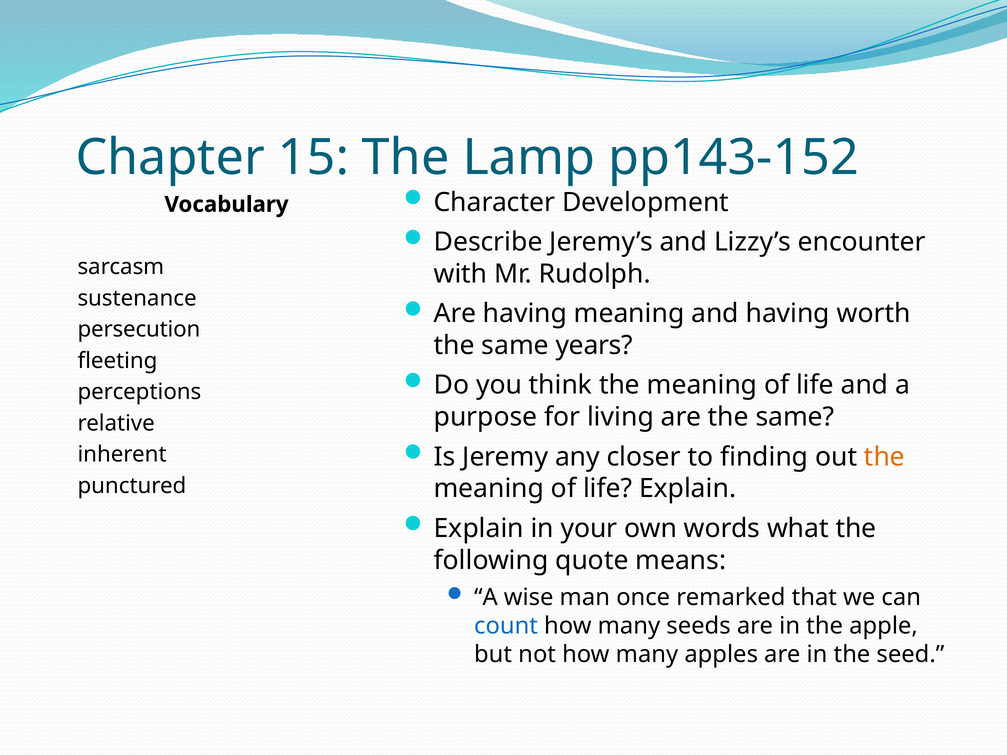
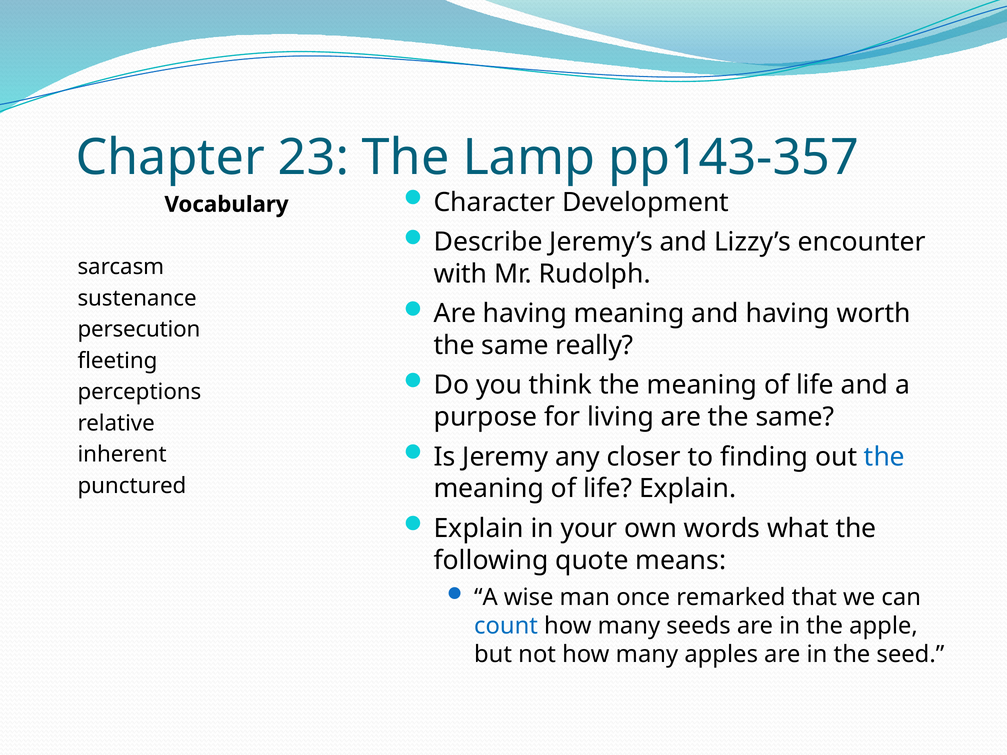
15: 15 -> 23
pp143-152: pp143-152 -> pp143-357
years: years -> really
the at (884, 457) colour: orange -> blue
